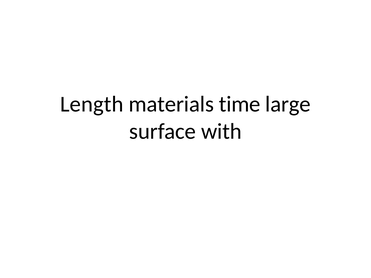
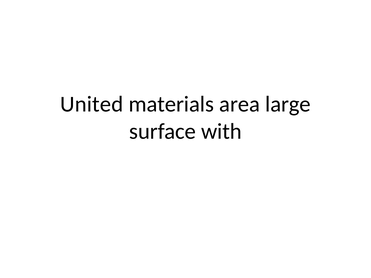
Length: Length -> United
time: time -> area
